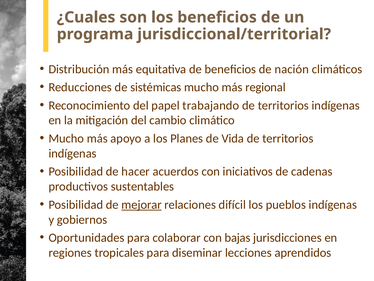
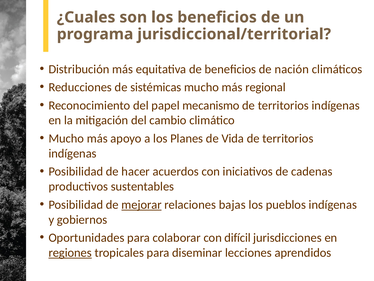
trabajando: trabajando -> mecanismo
difícil: difícil -> bajas
bajas: bajas -> difícil
regiones underline: none -> present
